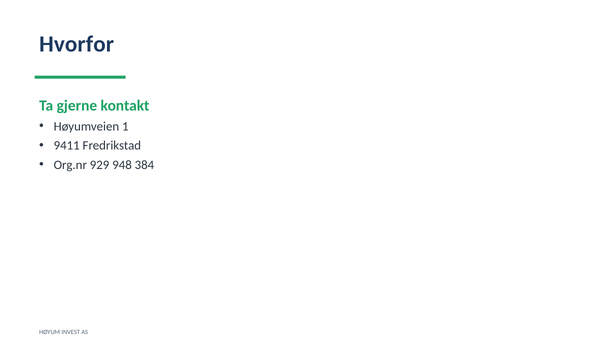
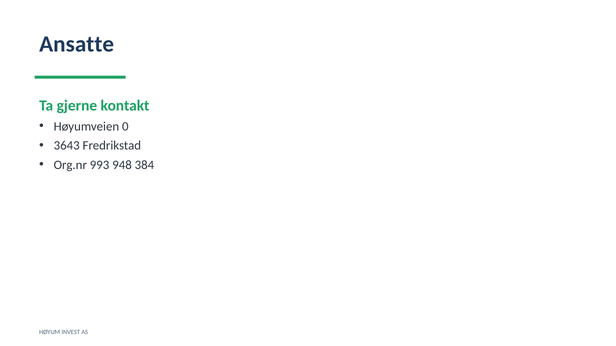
Hvorfor: Hvorfor -> Ansatte
1: 1 -> 0
9411: 9411 -> 3643
929: 929 -> 993
